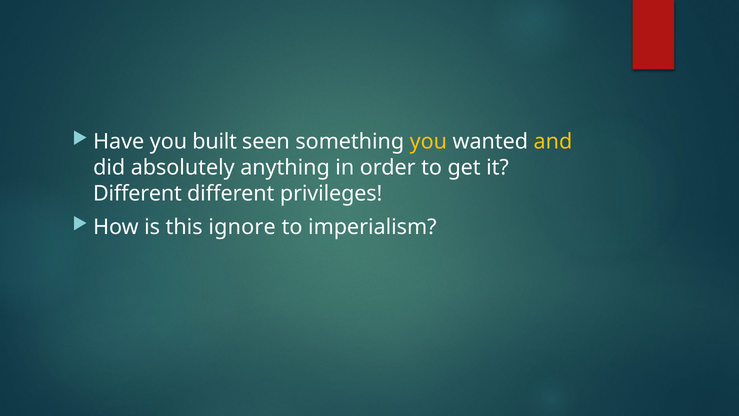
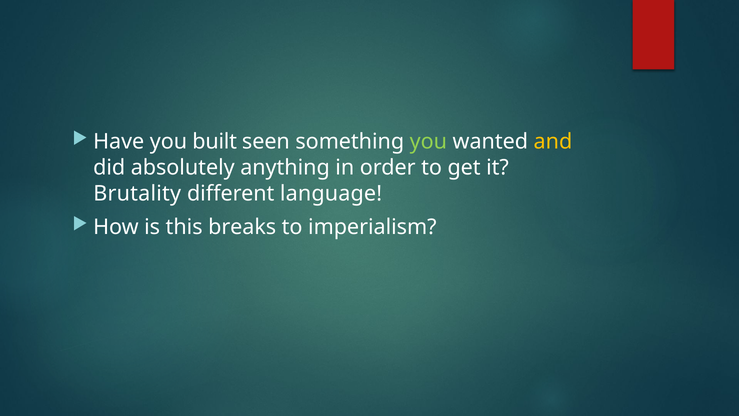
you at (428, 142) colour: yellow -> light green
Different at (137, 193): Different -> Brutality
privileges: privileges -> language
ignore: ignore -> breaks
